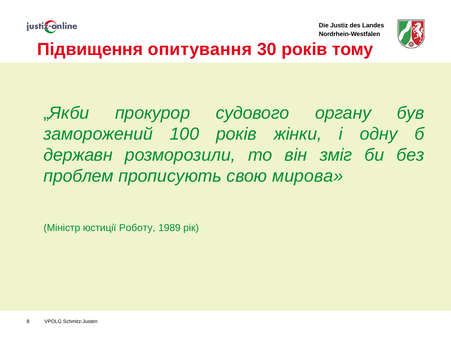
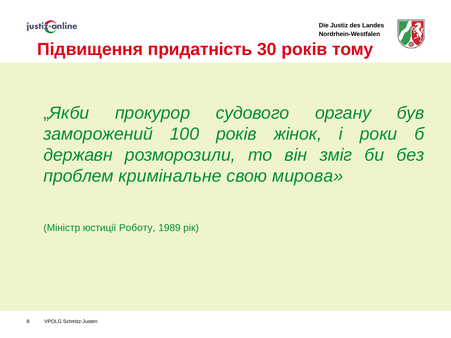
опитування: опитування -> придатність
жінки: жінки -> жінок
одну: одну -> роки
прописують: прописують -> кримінальне
